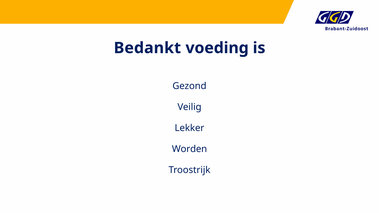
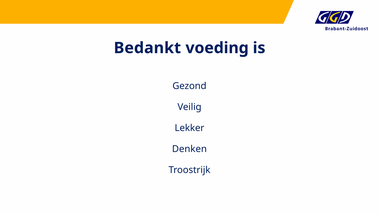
Worden: Worden -> Denken
